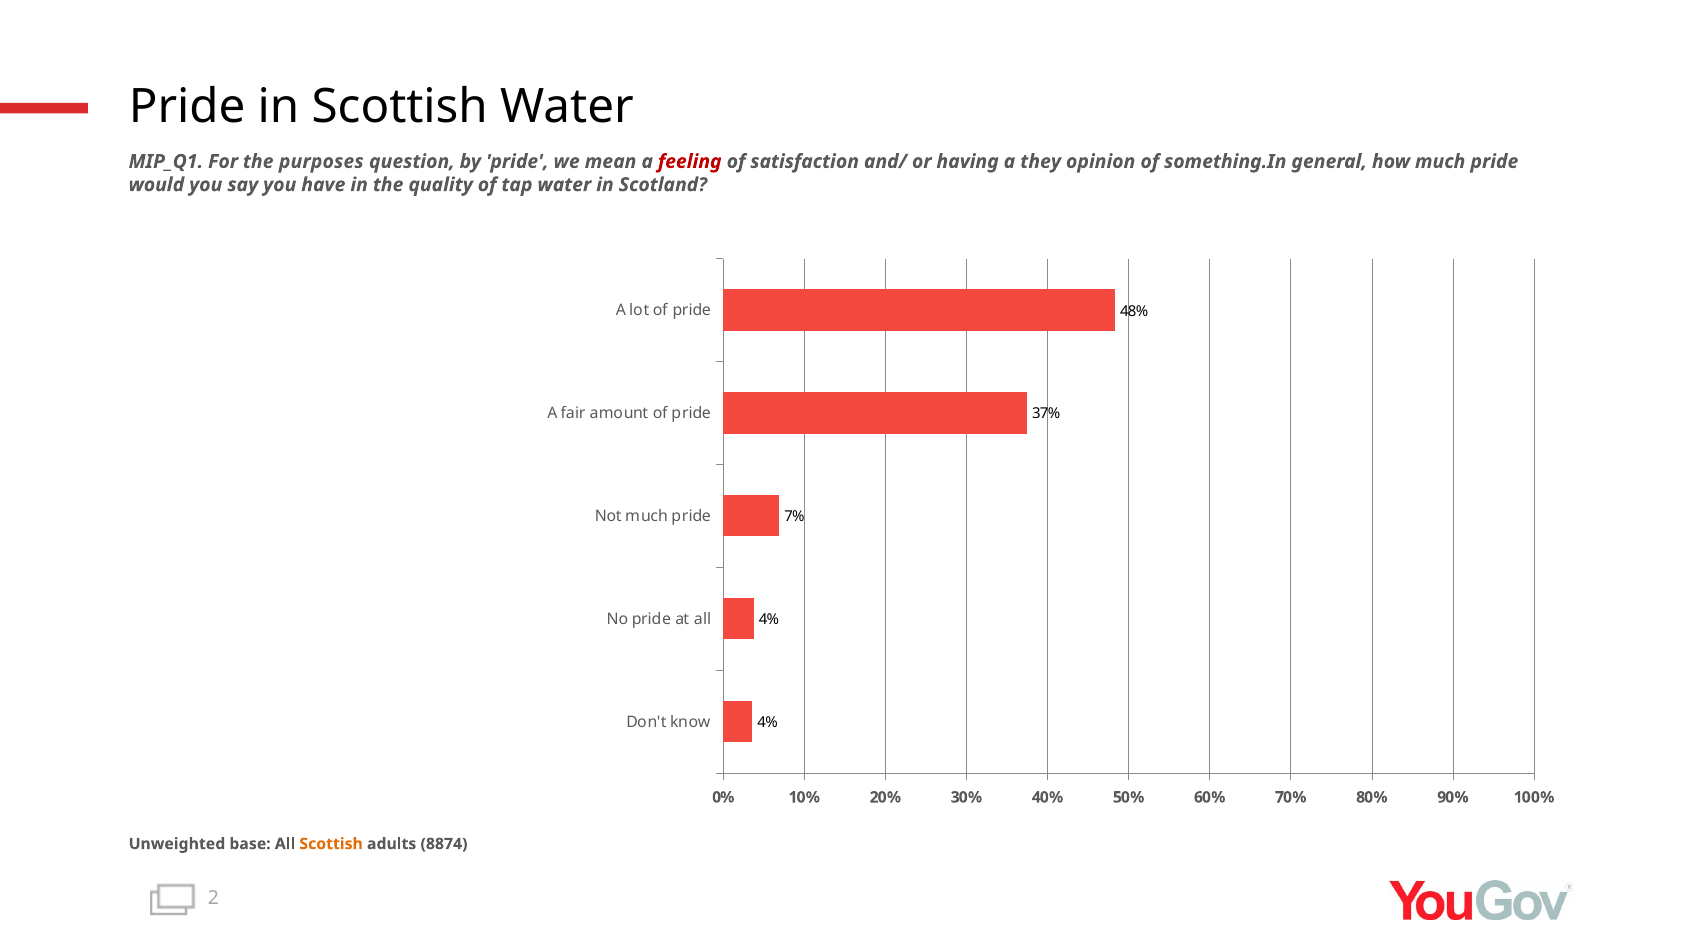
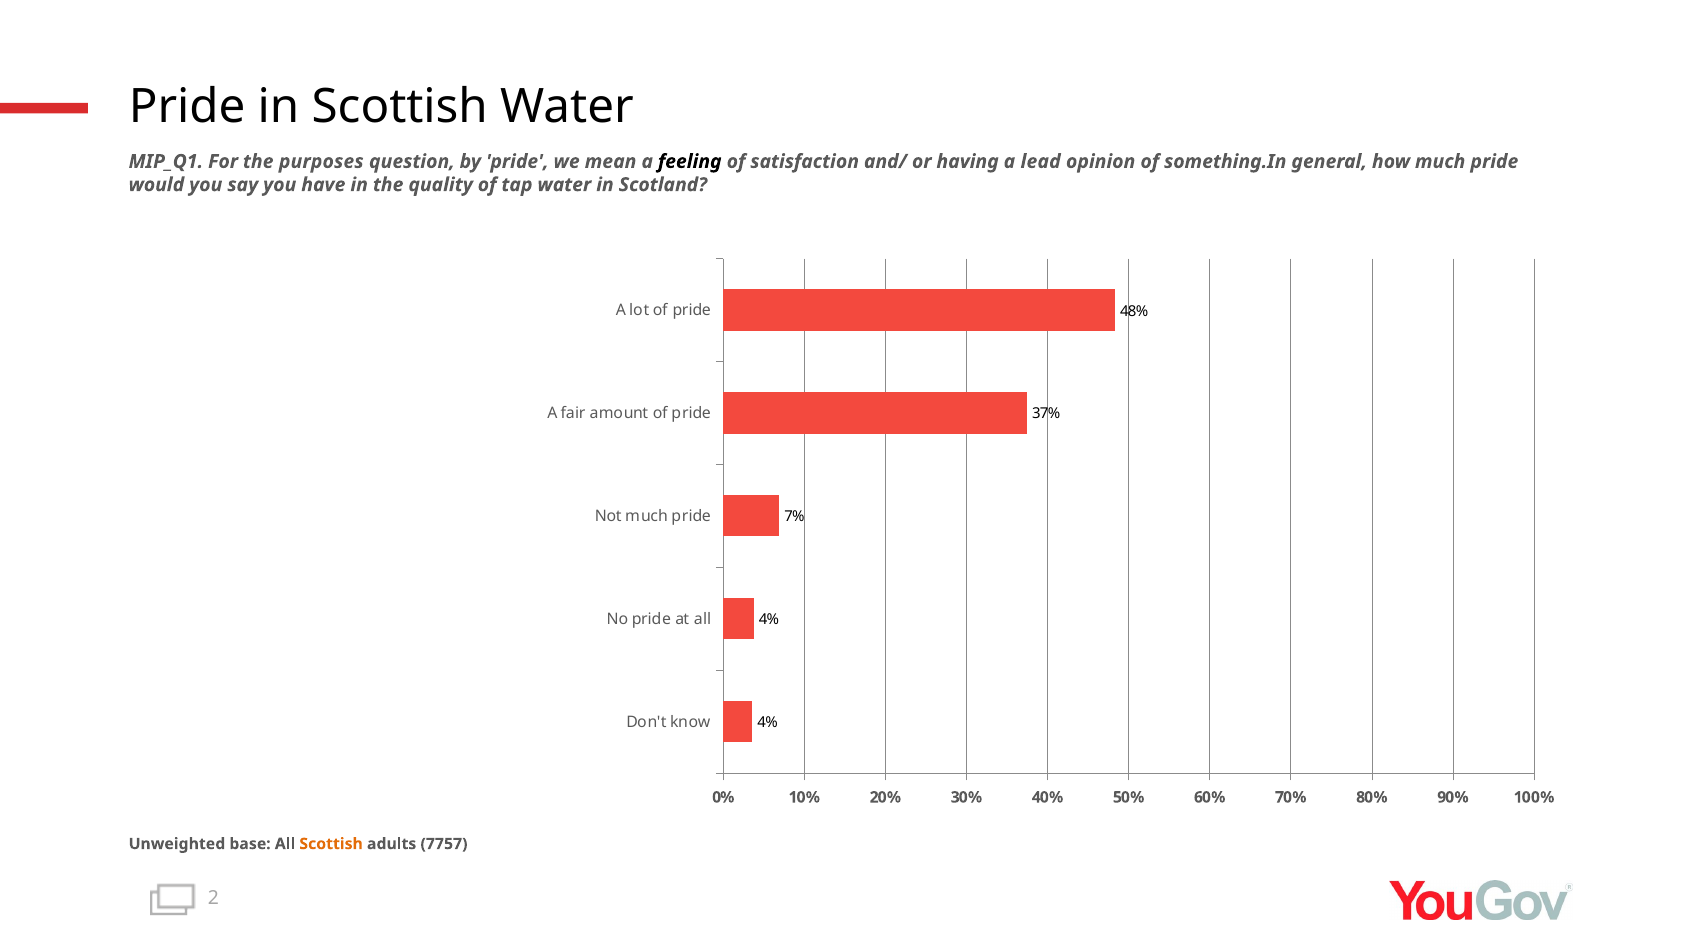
feeling colour: red -> black
they: they -> lead
8874: 8874 -> 7757
